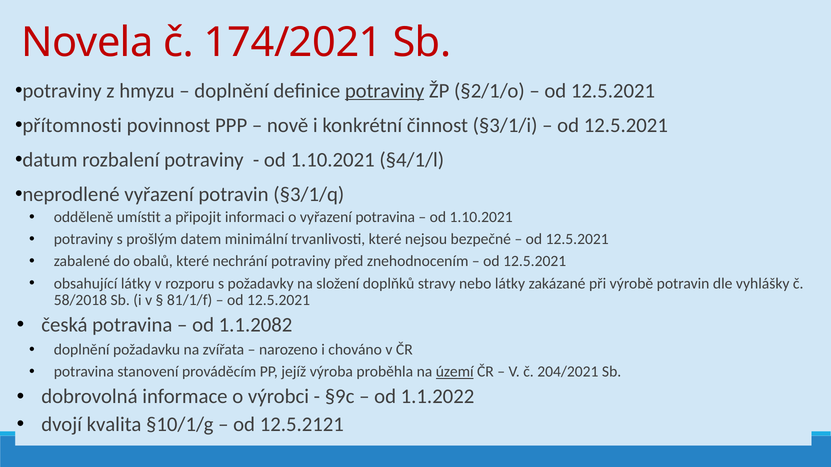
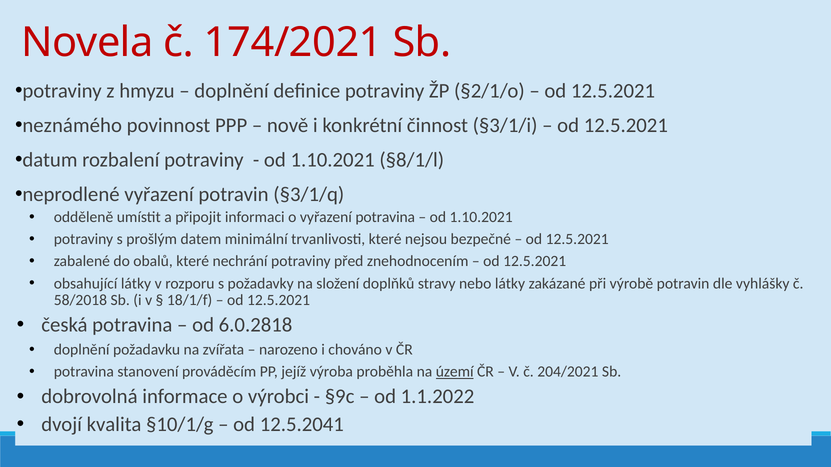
potraviny at (385, 91) underline: present -> none
přítomnosti: přítomnosti -> neznámého
§4/1/l: §4/1/l -> §8/1/l
81/1/f: 81/1/f -> 18/1/f
1.1.2082: 1.1.2082 -> 6.0.2818
12.5.2121: 12.5.2121 -> 12.5.2041
